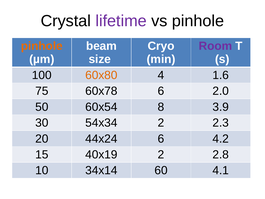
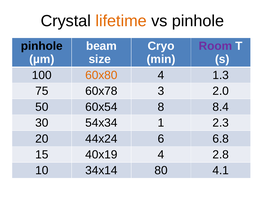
lifetime colour: purple -> orange
pinhole at (42, 46) colour: orange -> black
1.6: 1.6 -> 1.3
60x78 6: 6 -> 3
3.9: 3.9 -> 8.4
54x34 2: 2 -> 1
4.2: 4.2 -> 6.8
40x19 2: 2 -> 4
60: 60 -> 80
